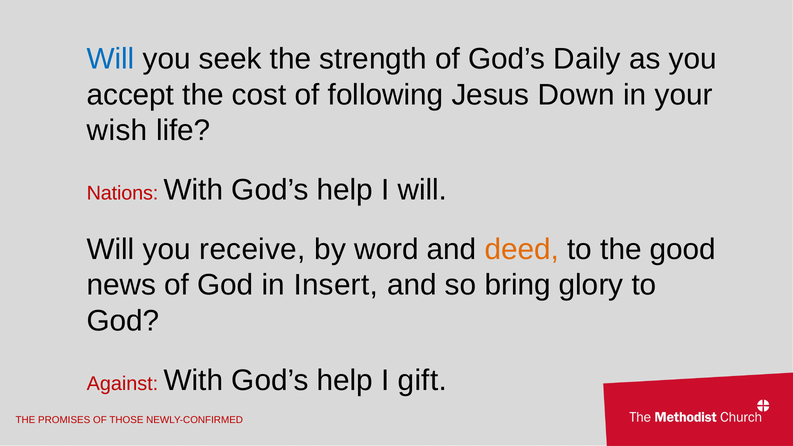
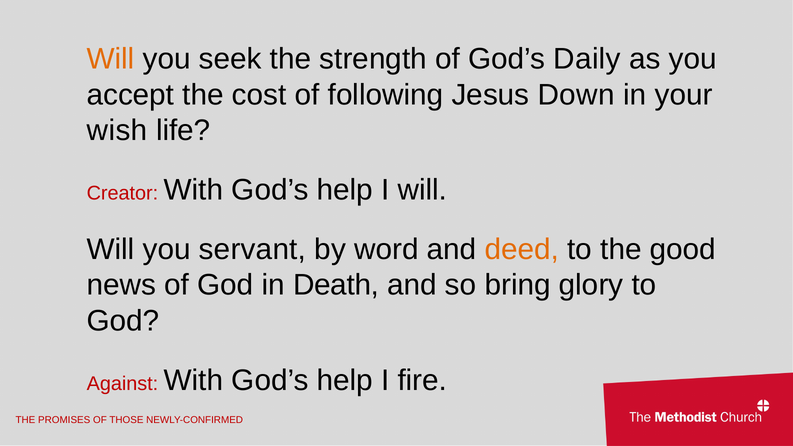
Will at (111, 59) colour: blue -> orange
Nations: Nations -> Creator
receive: receive -> servant
Insert: Insert -> Death
gift: gift -> fire
